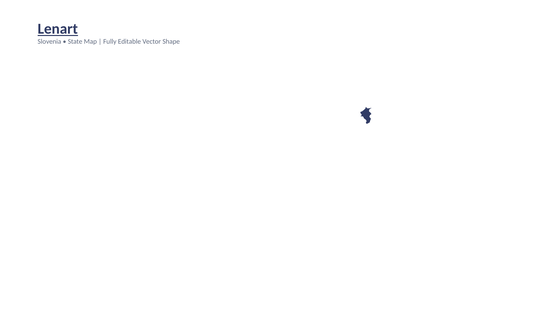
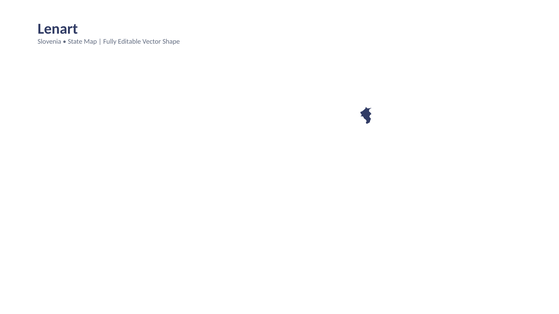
Lenart underline: present -> none
